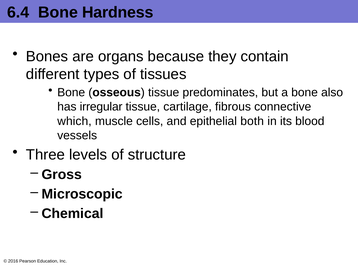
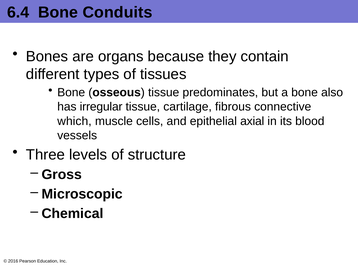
Hardness: Hardness -> Conduits
both: both -> axial
